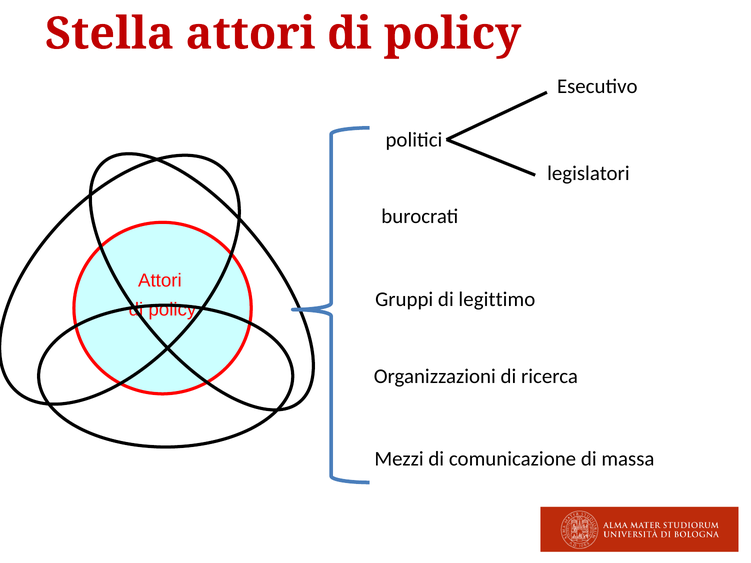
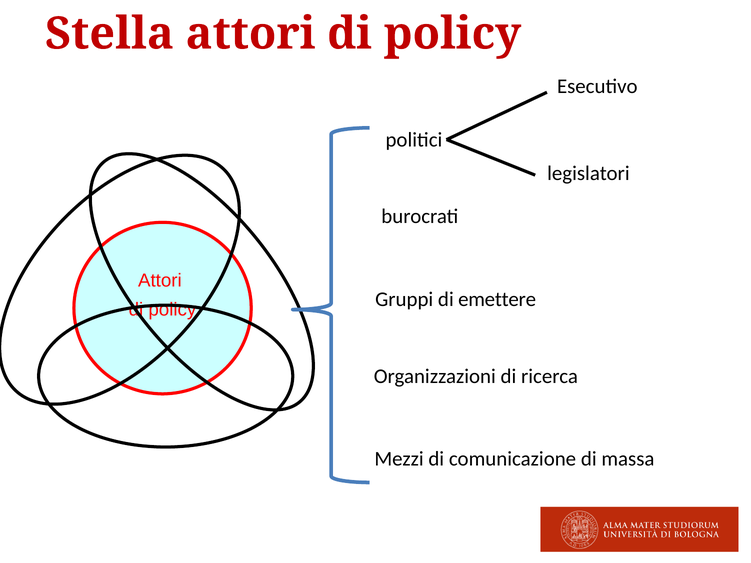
legittimo: legittimo -> emettere
